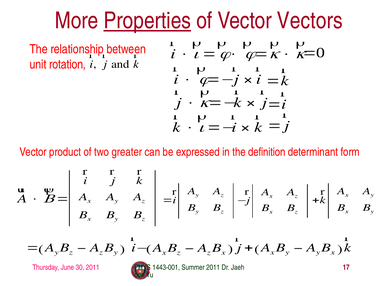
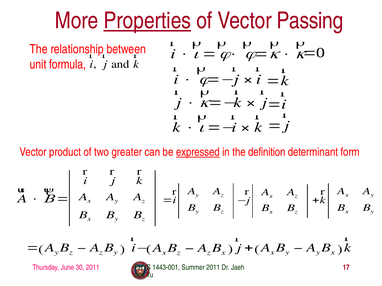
Vectors: Vectors -> Passing
rotation: rotation -> formula
expressed underline: none -> present
